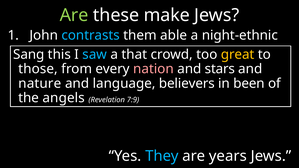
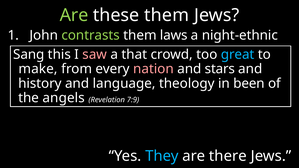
these make: make -> them
contrasts colour: light blue -> light green
able: able -> laws
saw colour: light blue -> pink
great colour: yellow -> light blue
those: those -> make
nature: nature -> history
believers: believers -> theology
years: years -> there
